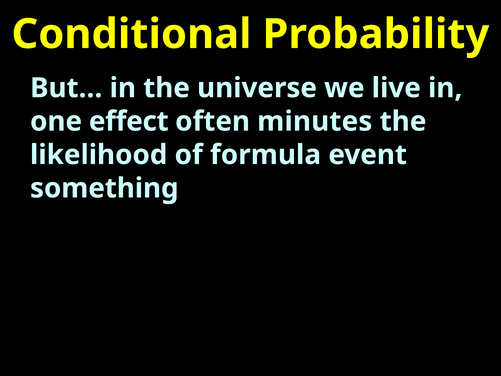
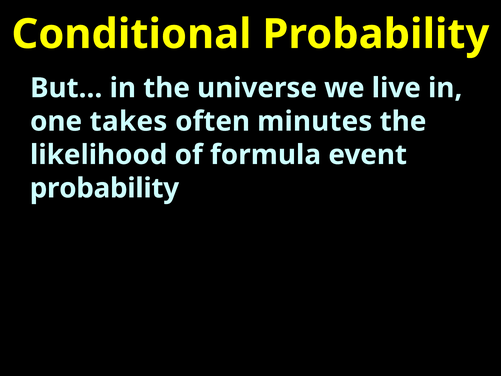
effect: effect -> takes
something at (104, 188): something -> probability
